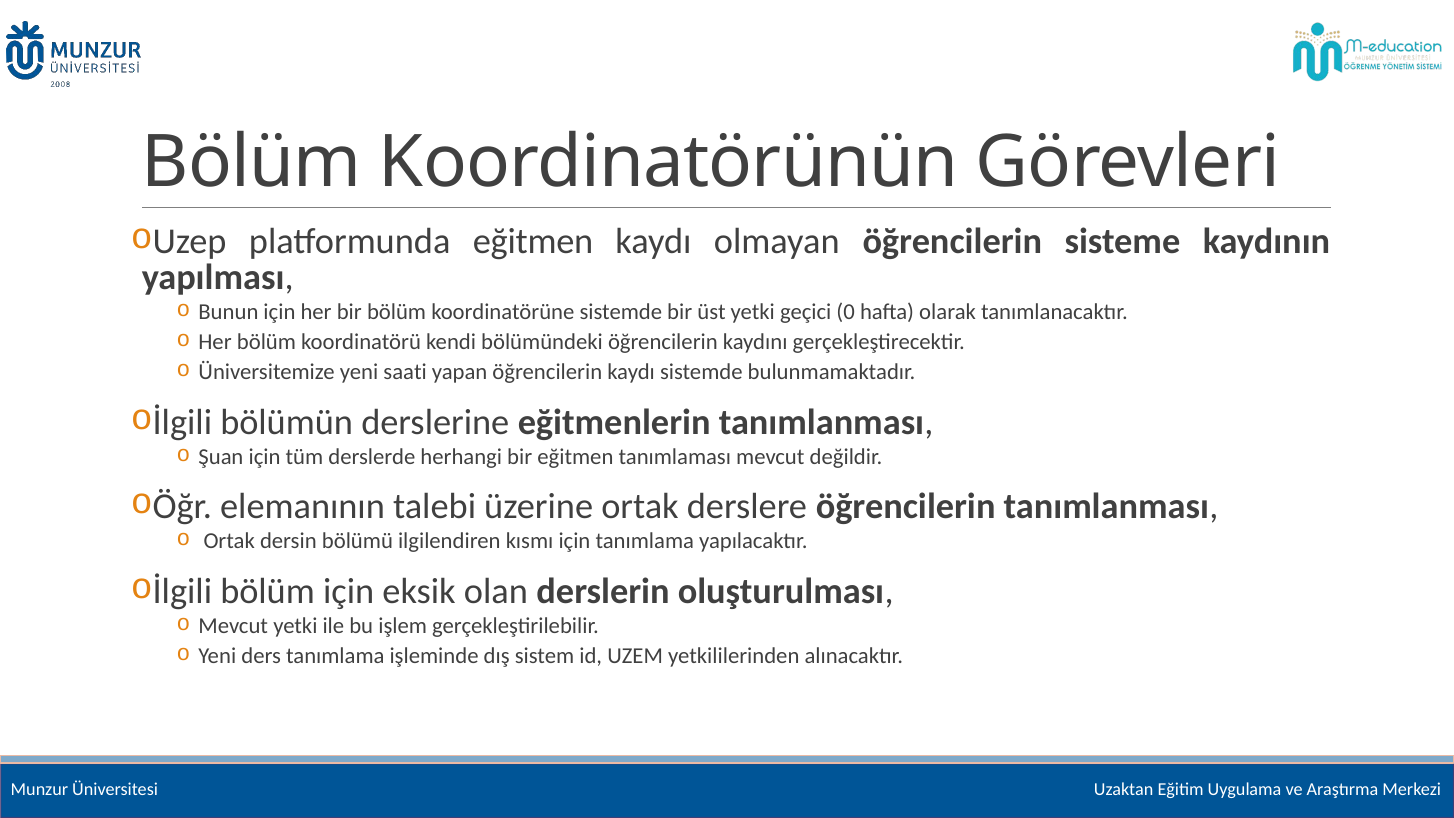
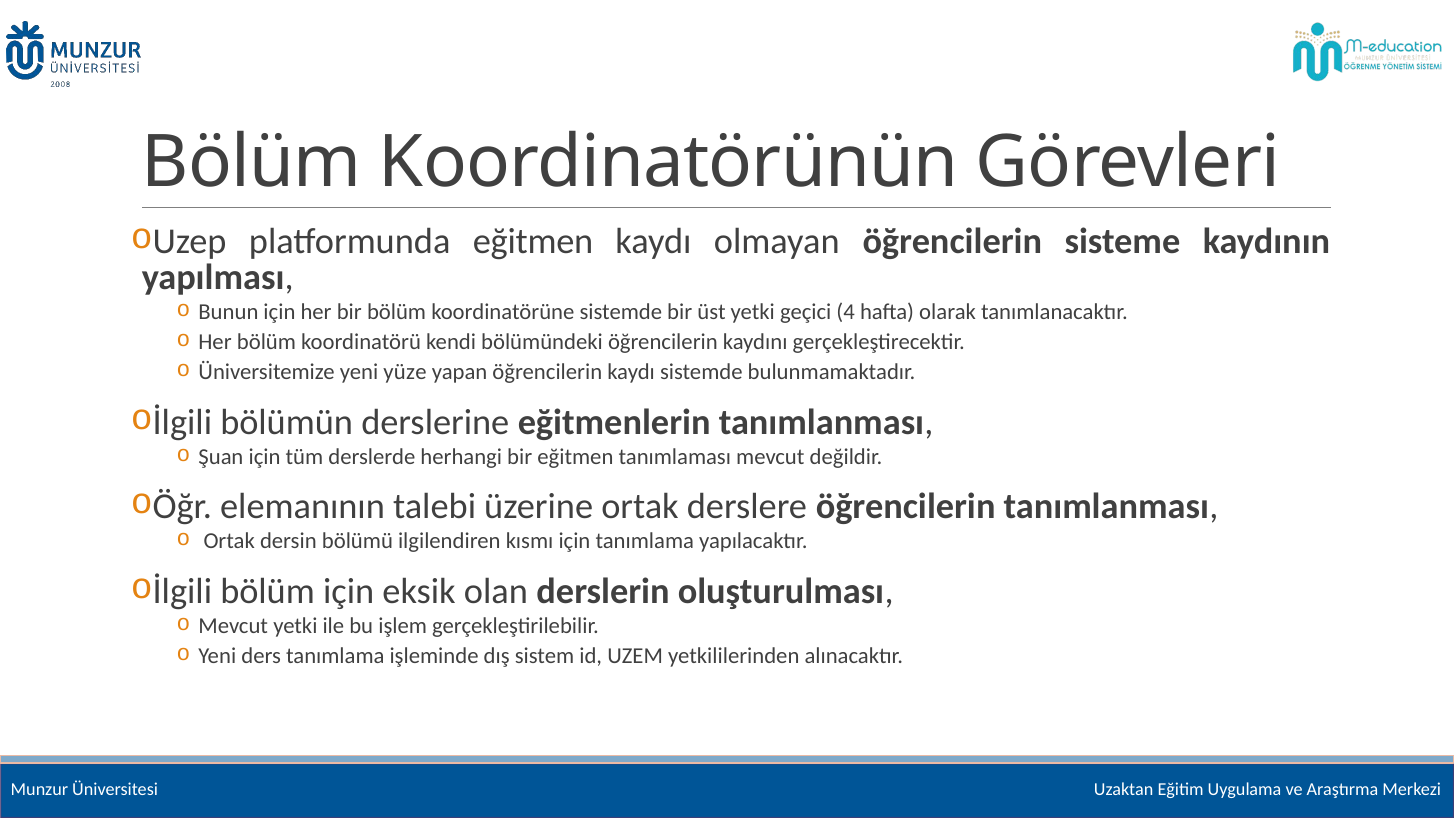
0: 0 -> 4
saati: saati -> yüze
